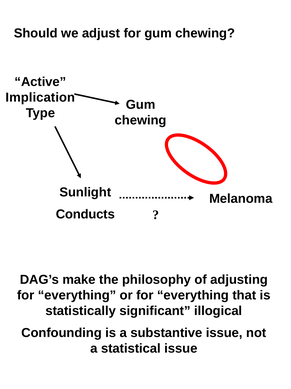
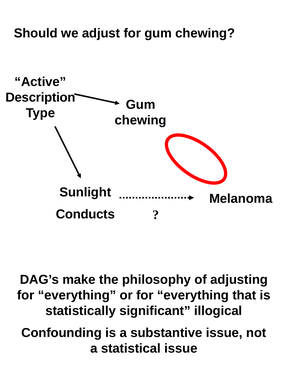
Implication: Implication -> Description
